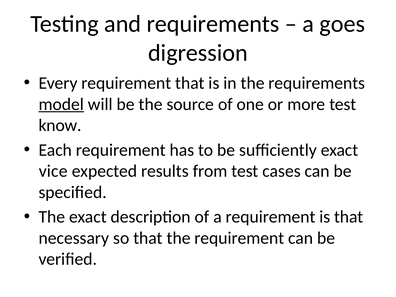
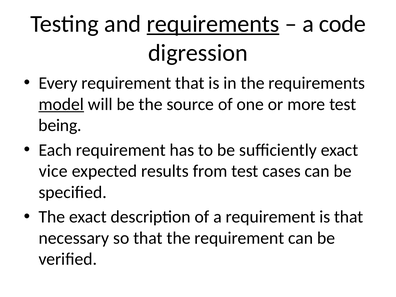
requirements at (213, 24) underline: none -> present
goes: goes -> code
know: know -> being
